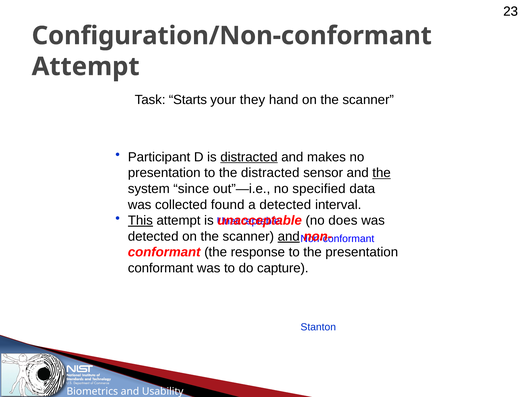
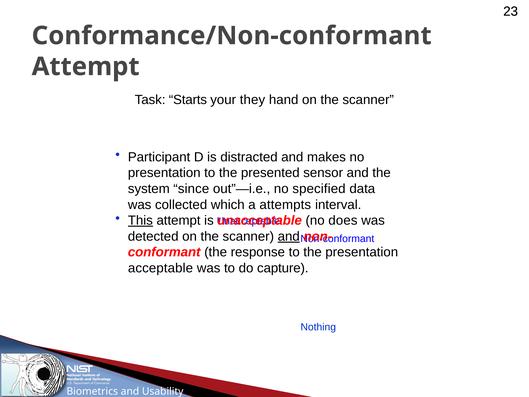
Configuration/Non-conformant: Configuration/Non-conformant -> Conformance/Non-conformant
distracted at (249, 157) underline: present -> none
the distracted: distracted -> presented
the at (382, 173) underline: present -> none
found: found -> which
a detected: detected -> attempts
conformant at (161, 268): conformant -> acceptable
Stanton: Stanton -> Nothing
